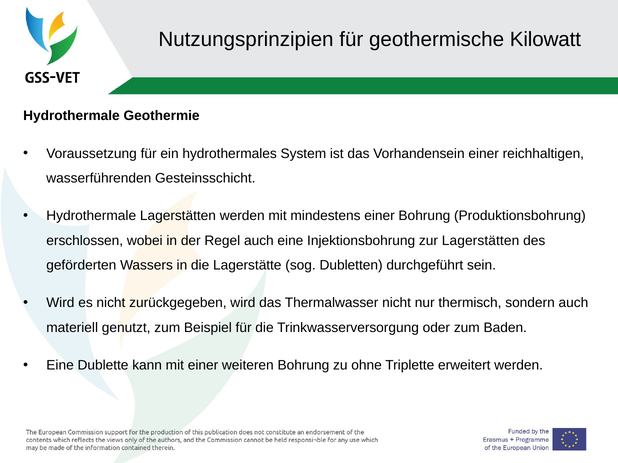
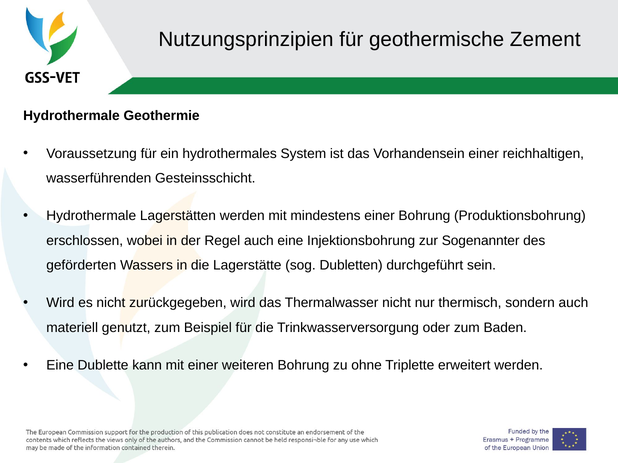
Kilowatt: Kilowatt -> Zement
zur Lagerstätten: Lagerstätten -> Sogenannter
